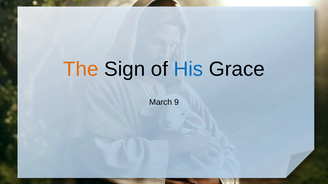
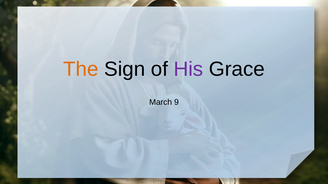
His colour: blue -> purple
